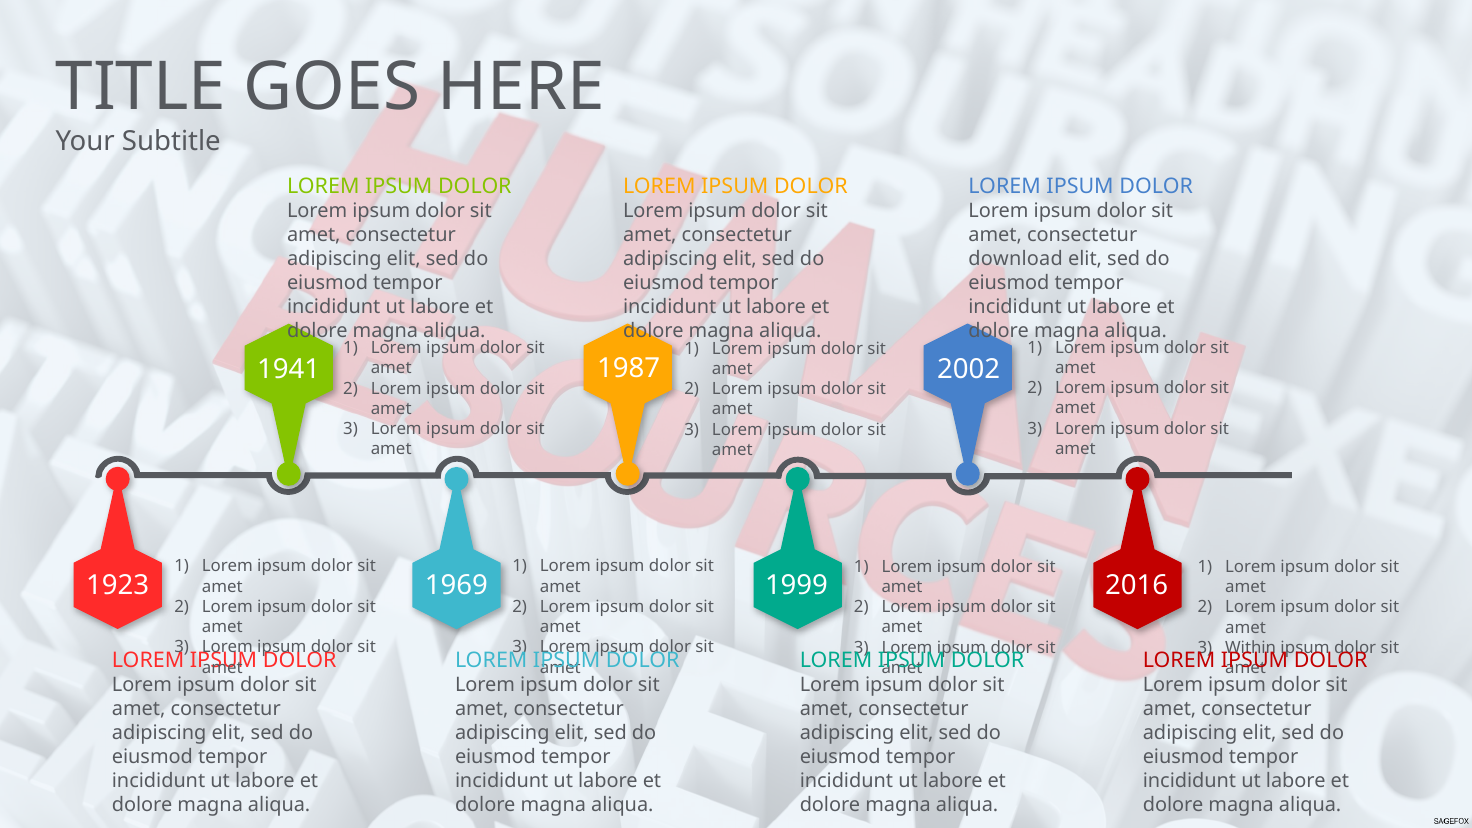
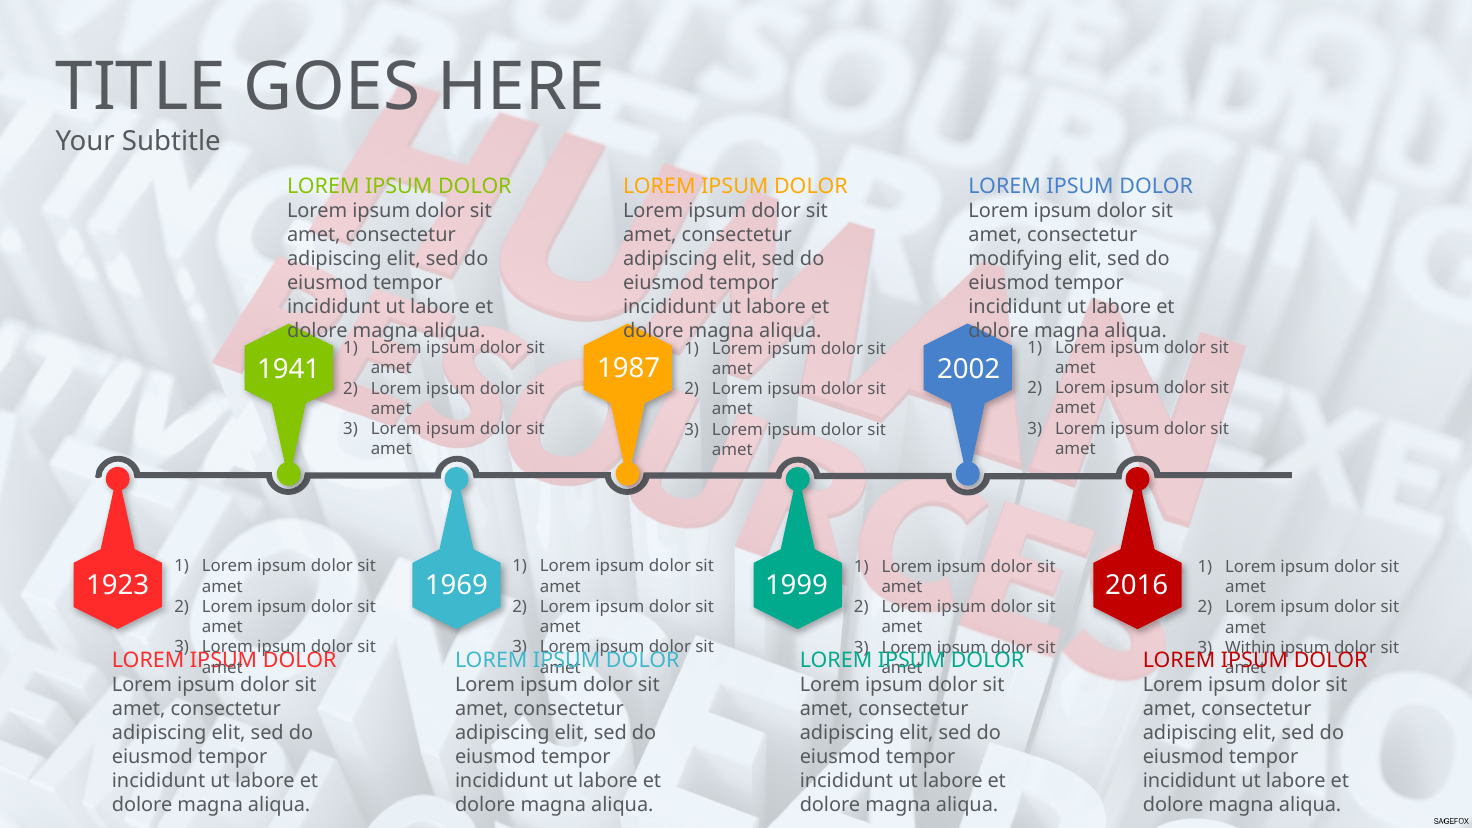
download: download -> modifying
